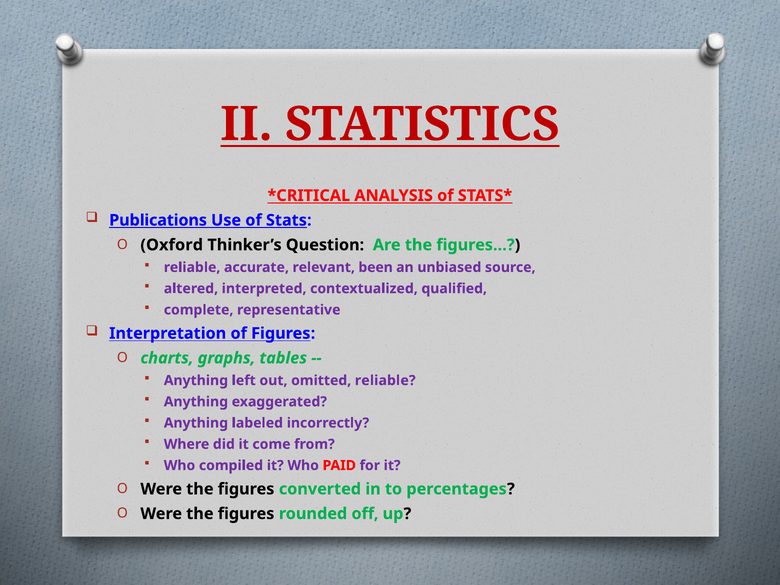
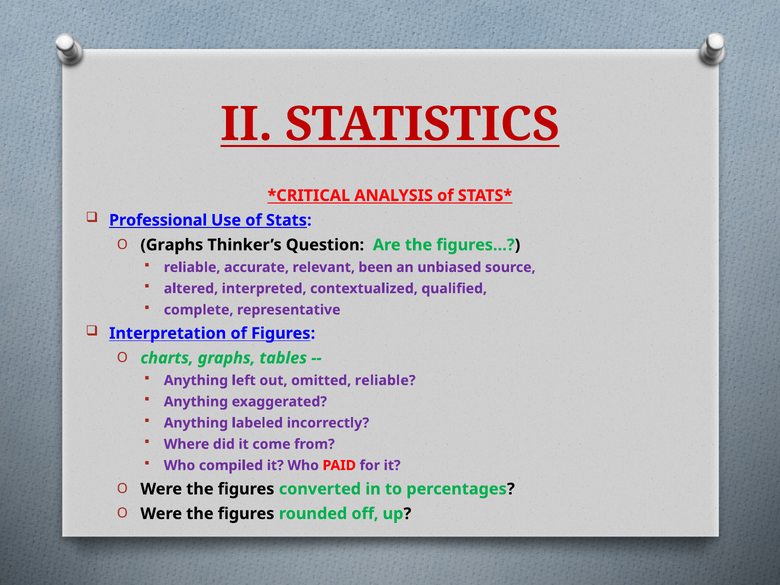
Publications: Publications -> Professional
Oxford at (172, 245): Oxford -> Graphs
